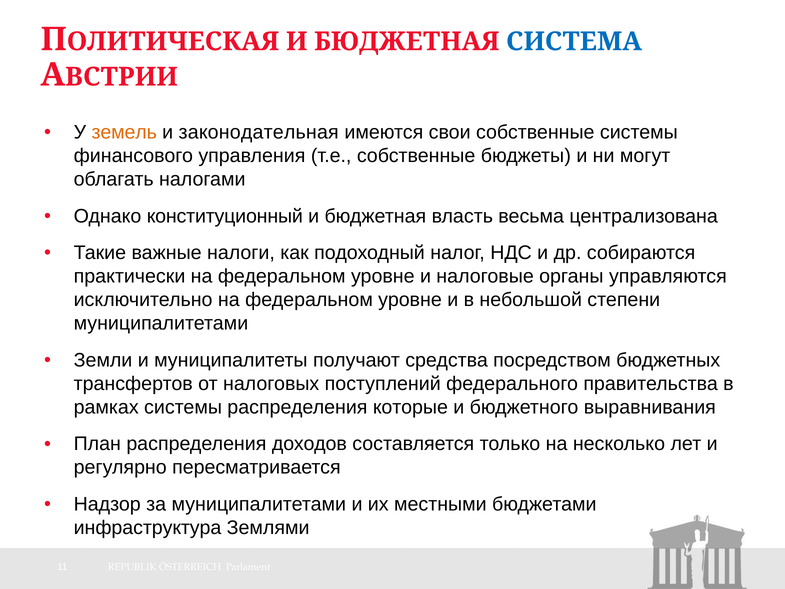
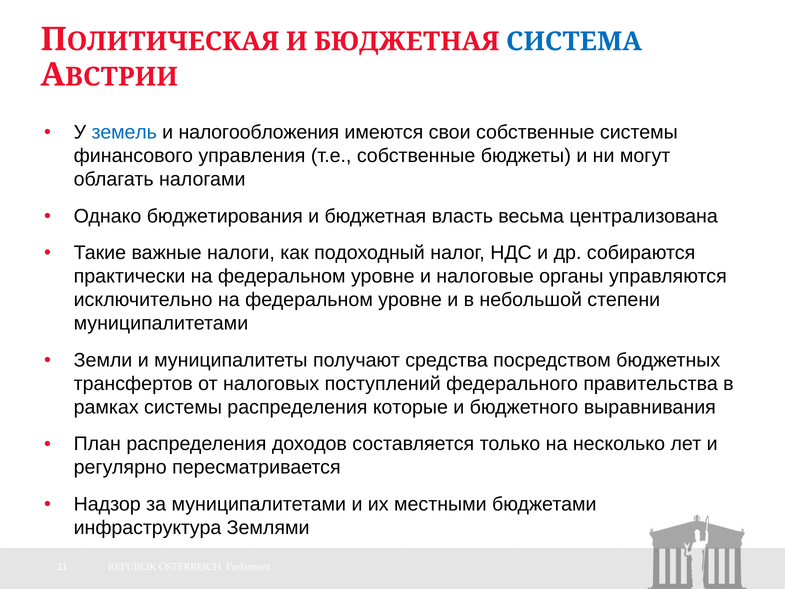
земель colour: orange -> blue
законодательная: законодательная -> налогообложения
конституционный: конституционный -> бюджетирования
